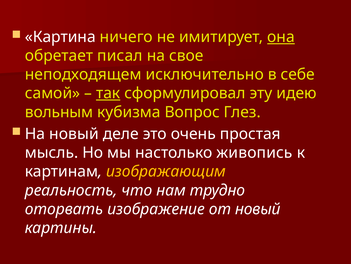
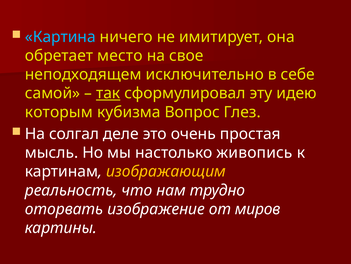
Картина colour: white -> light blue
она underline: present -> none
писал: писал -> место
вольным: вольным -> которым
На новый: новый -> солгал
от новый: новый -> миров
